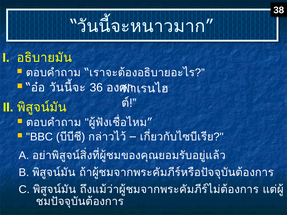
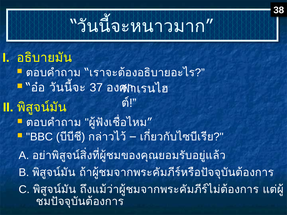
36: 36 -> 37
